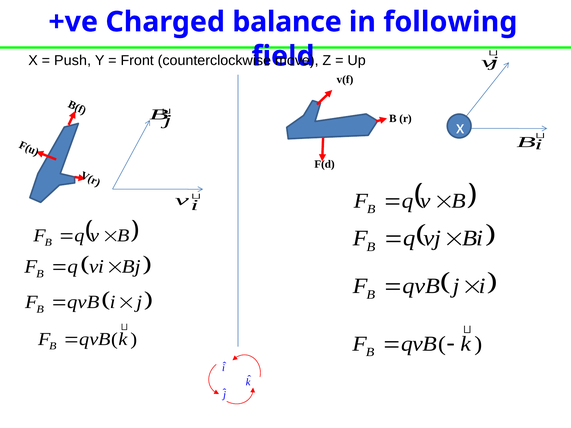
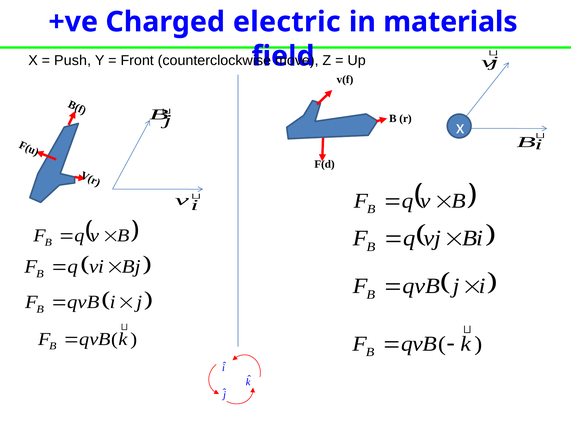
balance: balance -> electric
following: following -> materials
